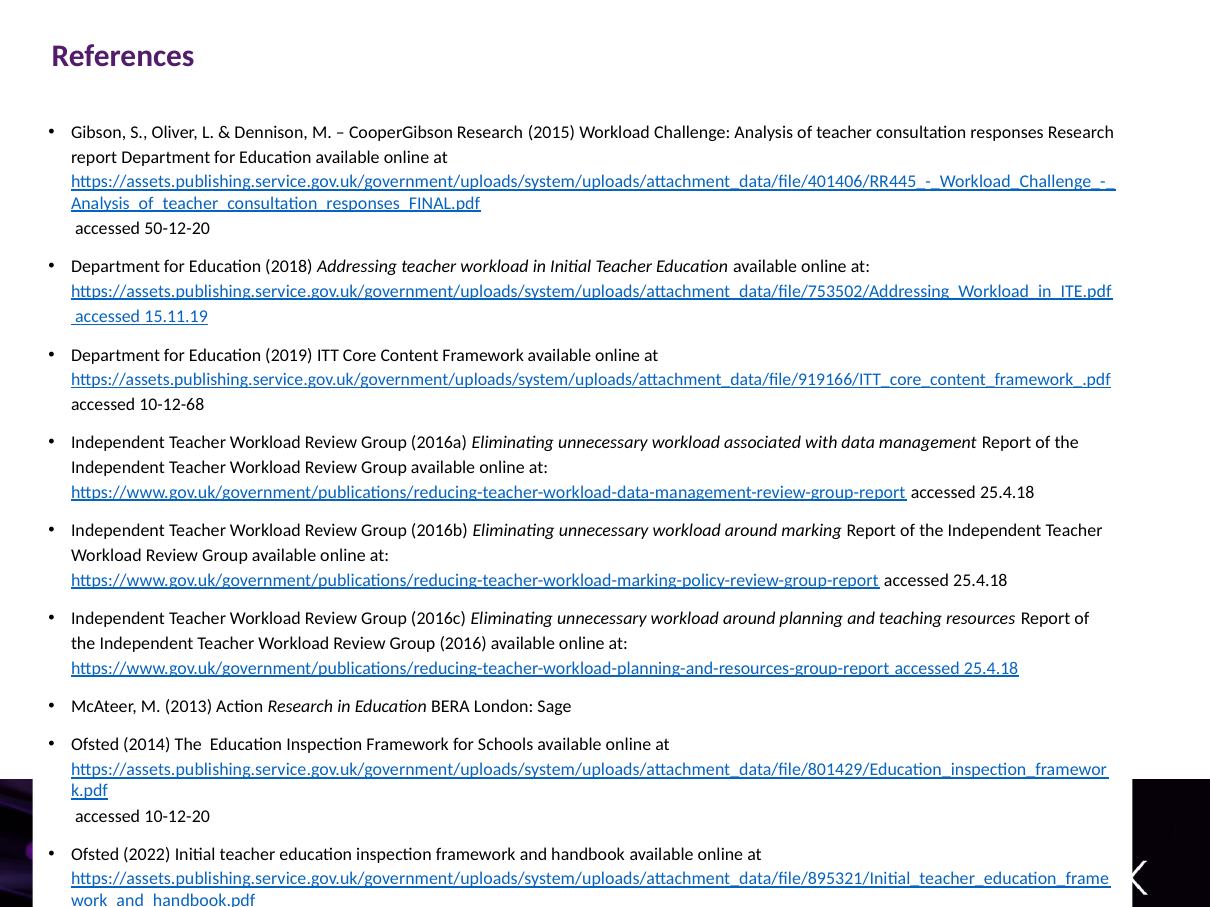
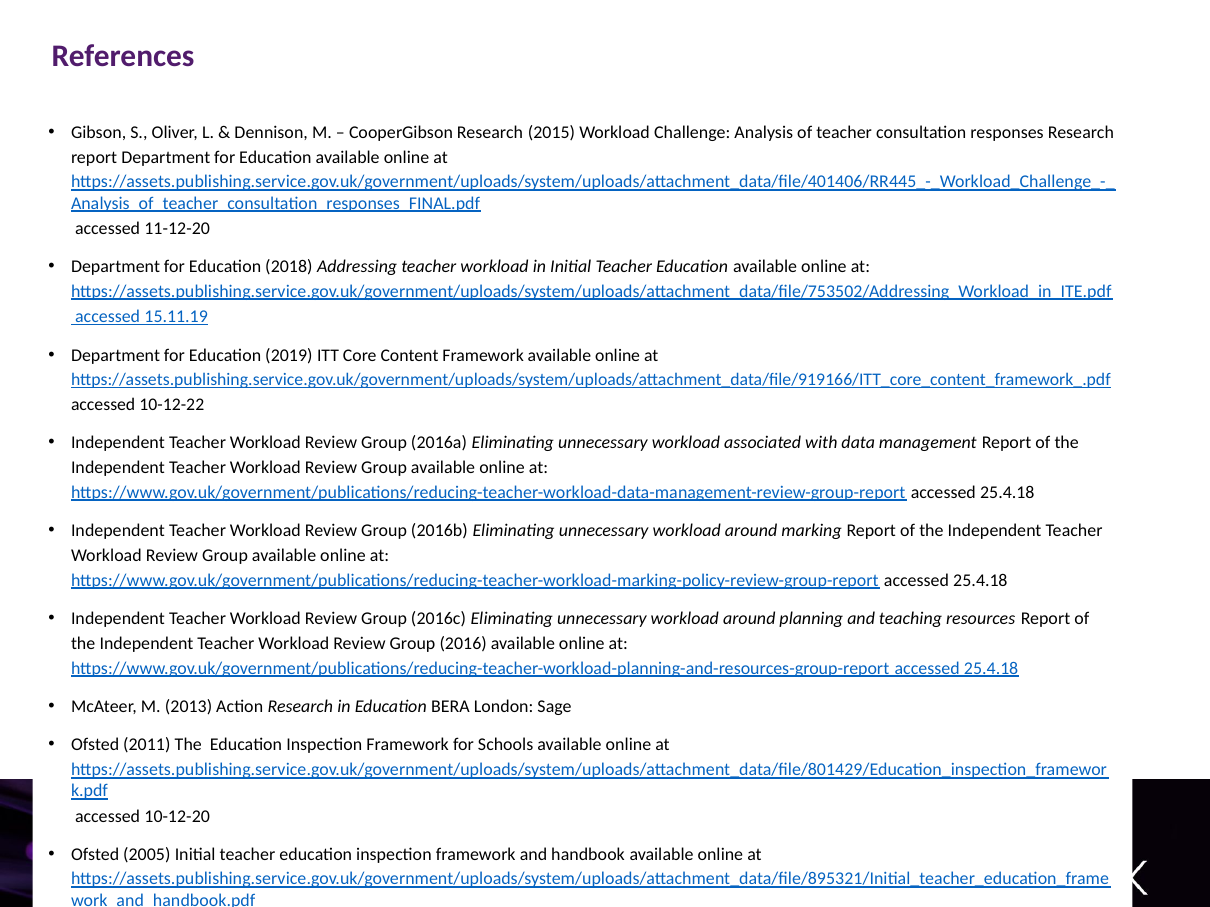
50-12-20: 50-12-20 -> 11-12-20
10-12-68: 10-12-68 -> 10-12-22
2014: 2014 -> 2011
2022: 2022 -> 2005
